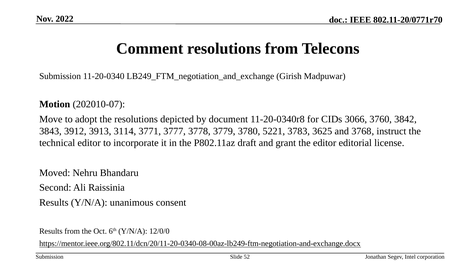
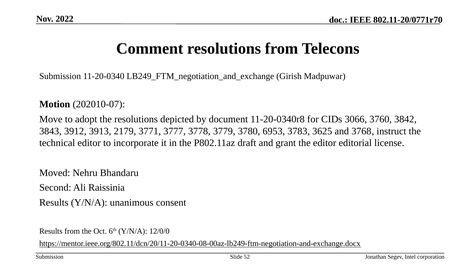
3114: 3114 -> 2179
5221: 5221 -> 6953
